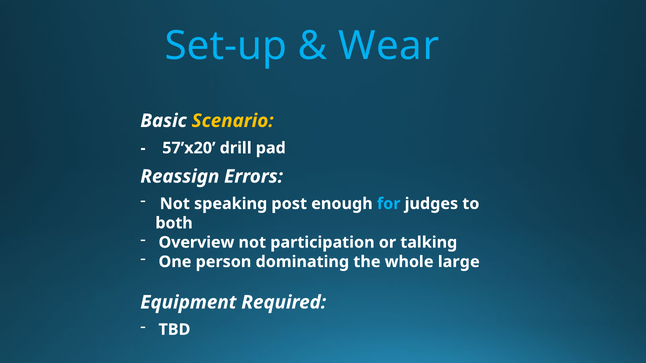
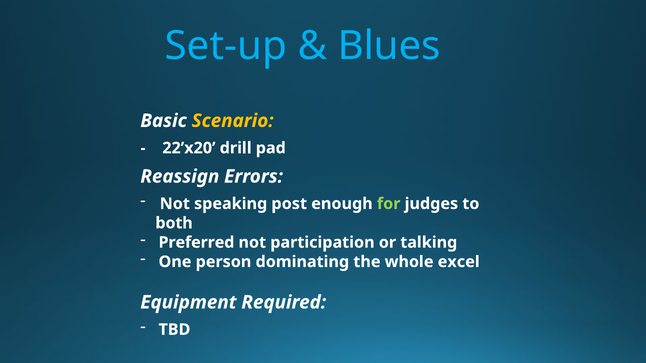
Wear: Wear -> Blues
57’x20: 57’x20 -> 22’x20
for colour: light blue -> light green
Overview: Overview -> Preferred
large: large -> excel
